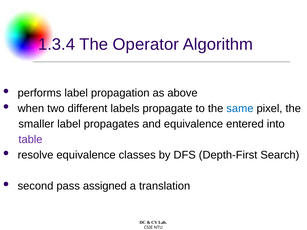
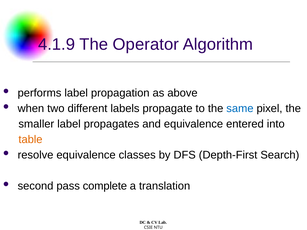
1.3.4: 1.3.4 -> 4.1.9
table colour: purple -> orange
assigned: assigned -> complete
